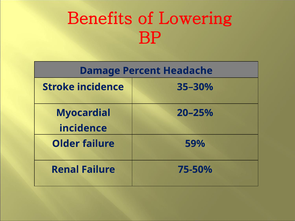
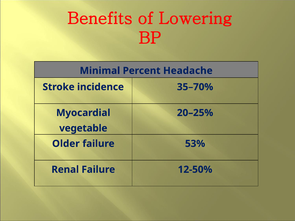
Damage: Damage -> Minimal
35–30%: 35–30% -> 35–70%
incidence at (83, 128): incidence -> vegetable
59%: 59% -> 53%
75-50%: 75-50% -> 12-50%
